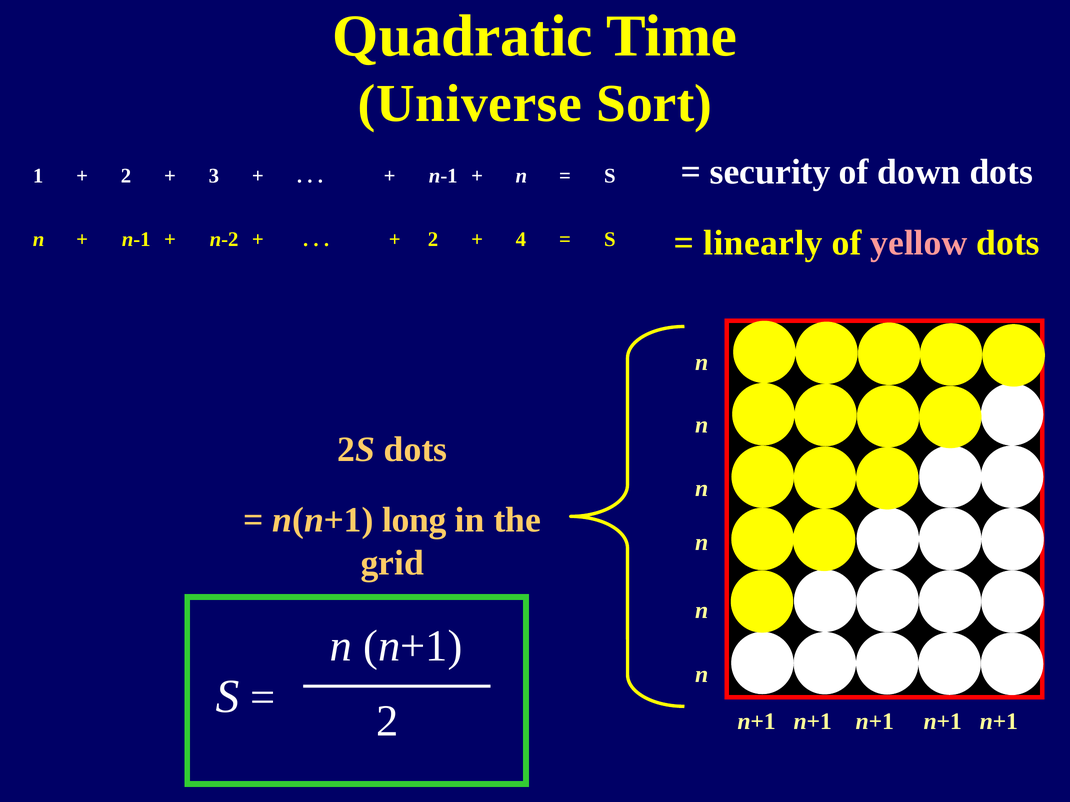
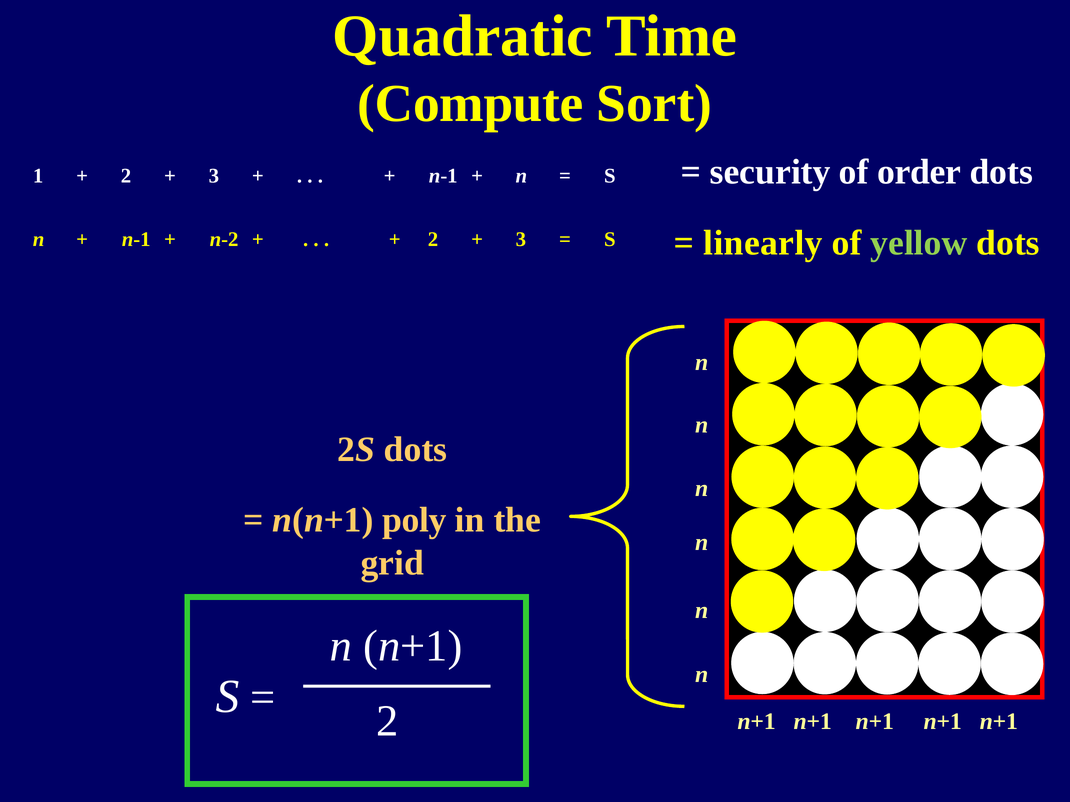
Universe: Universe -> Compute
down: down -> order
yellow colour: pink -> light green
4 at (521, 240): 4 -> 3
long: long -> poly
